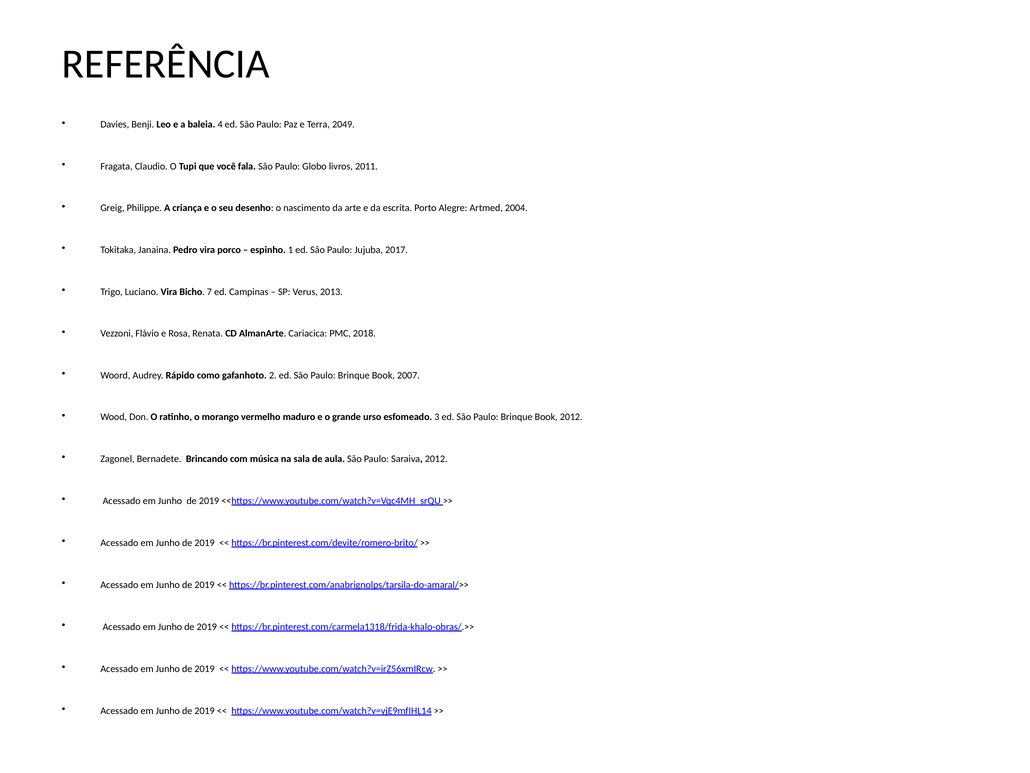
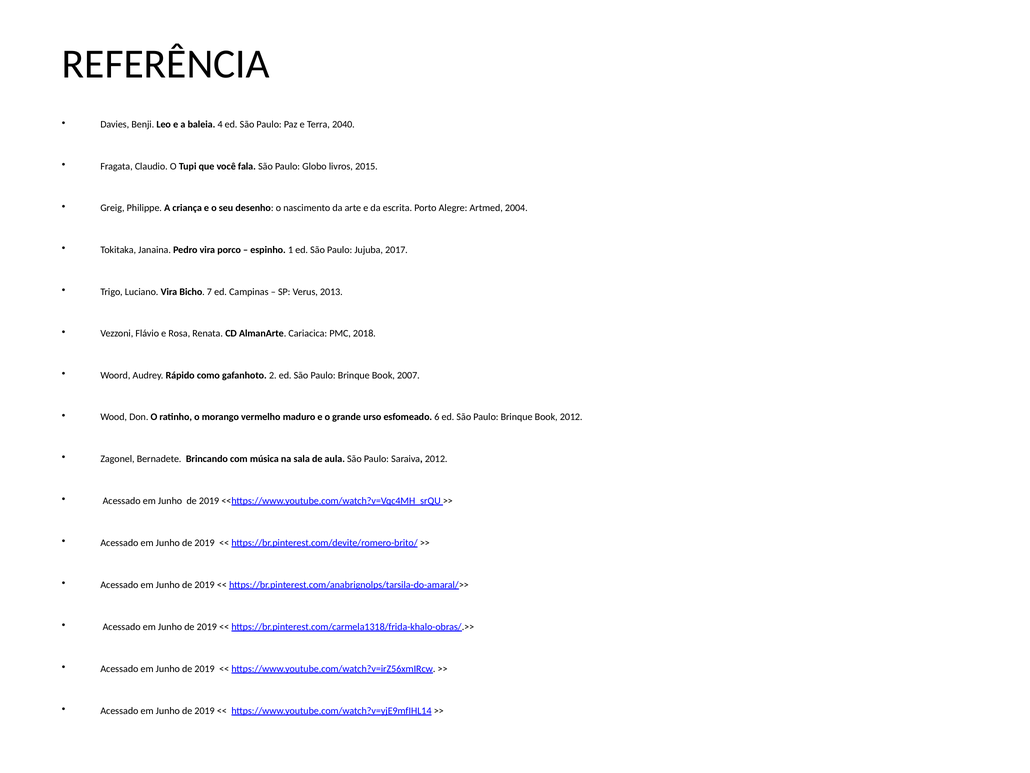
2049: 2049 -> 2040
2011: 2011 -> 2015
3: 3 -> 6
